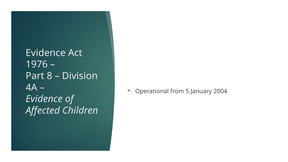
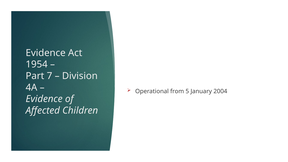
1976: 1976 -> 1954
8: 8 -> 7
